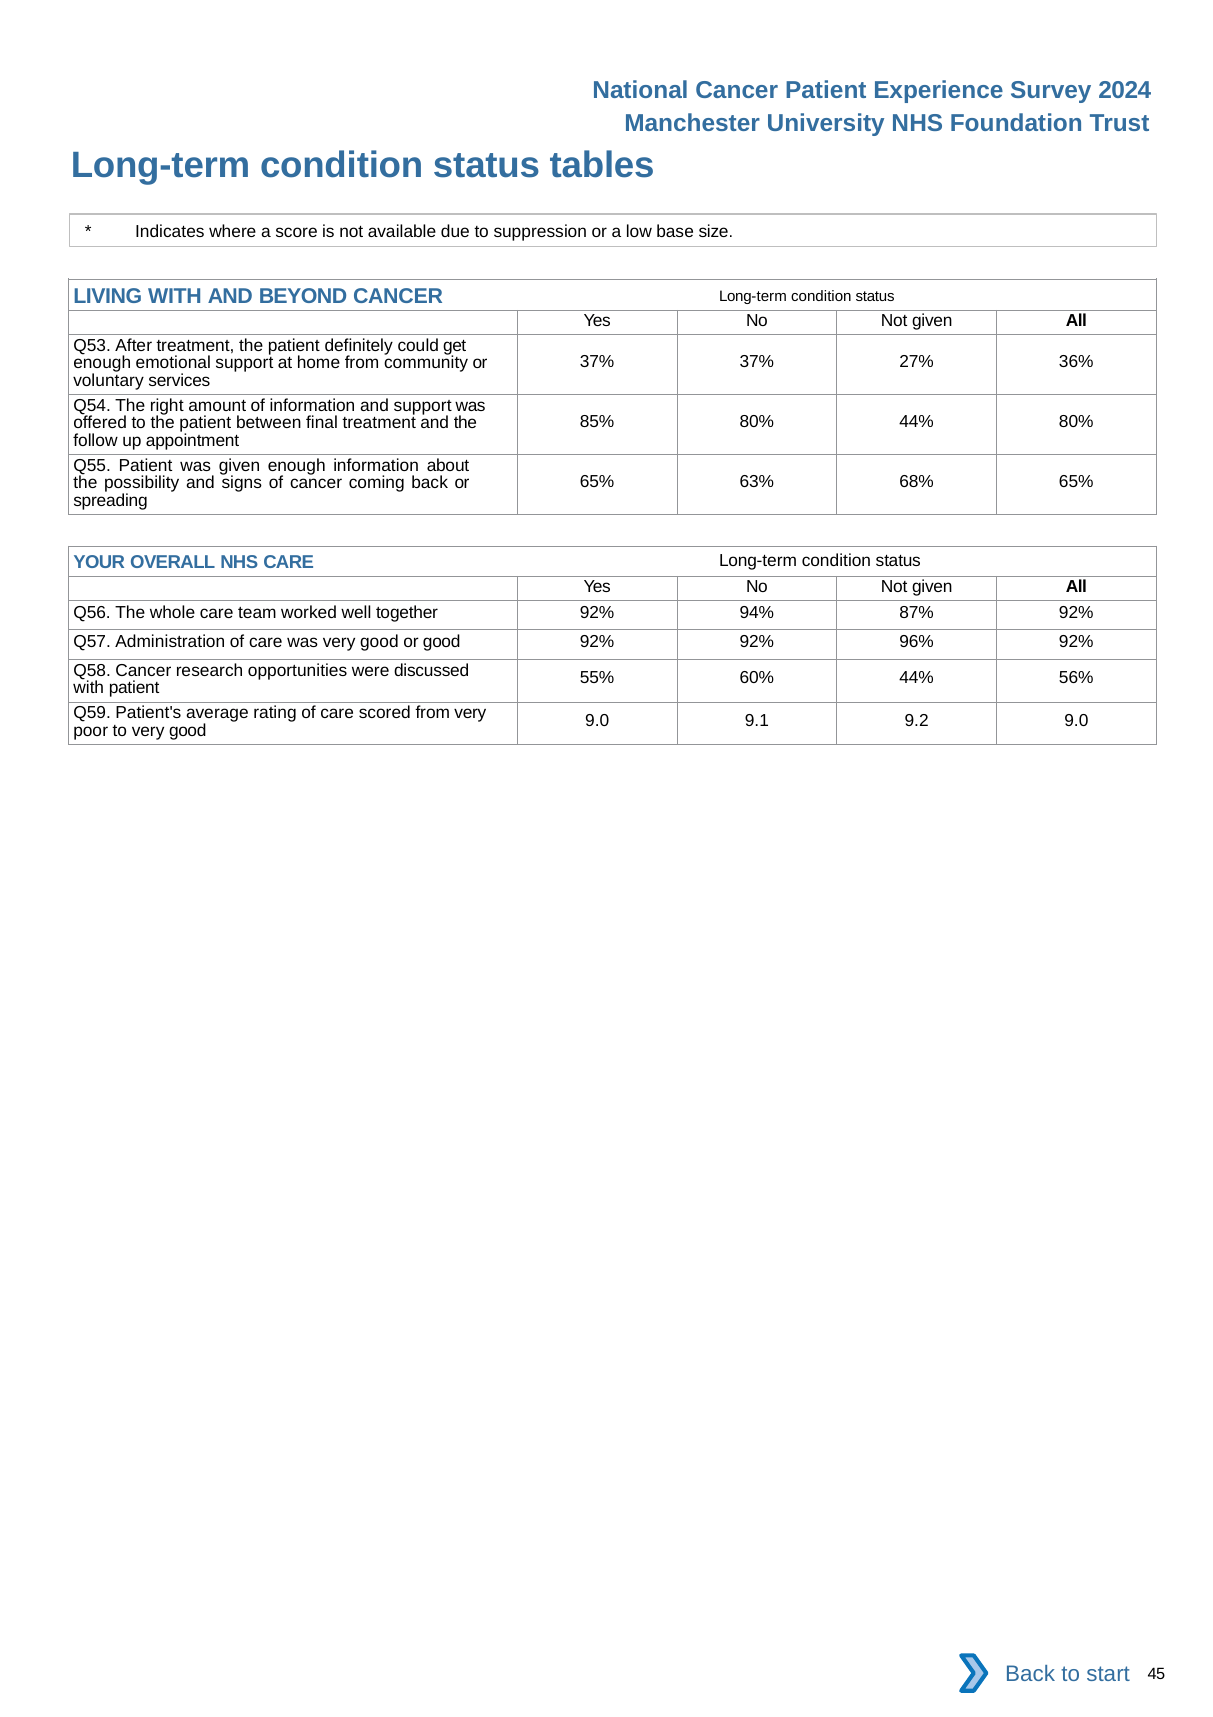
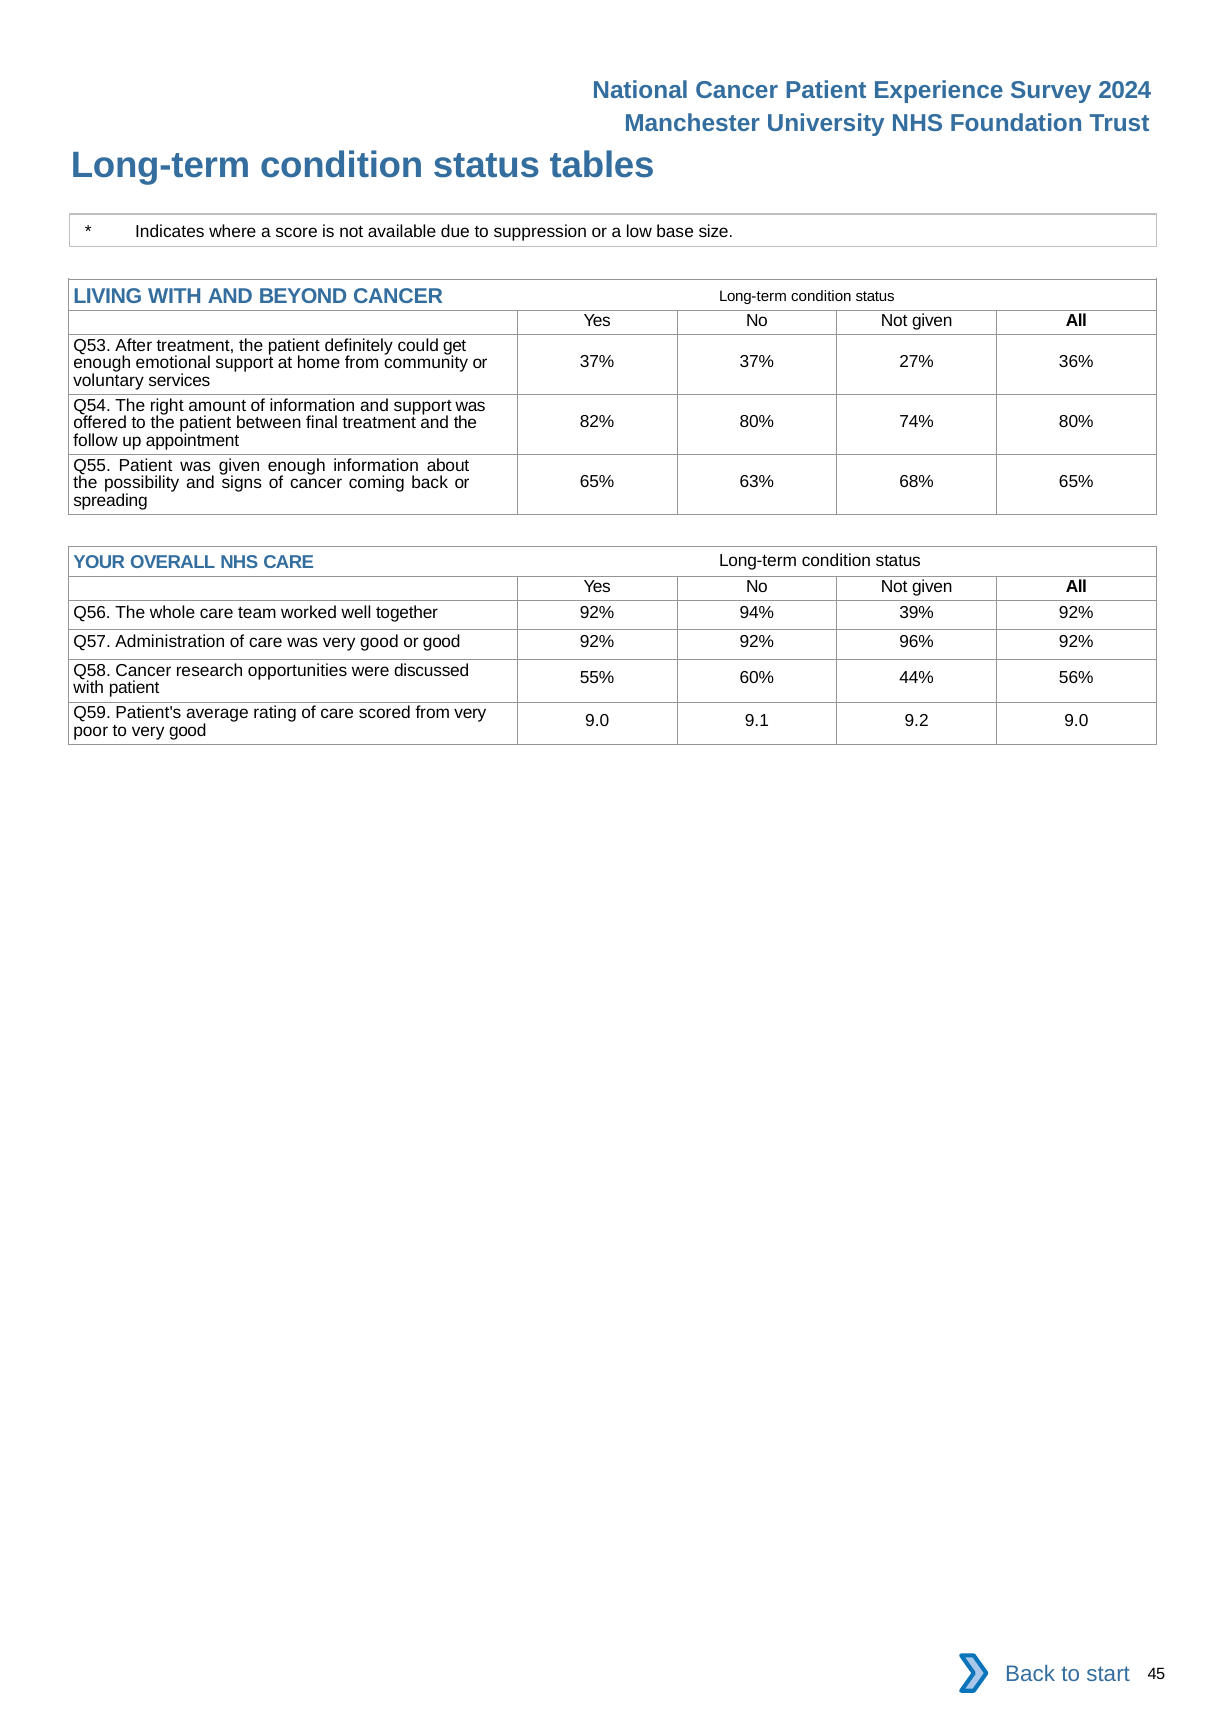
85%: 85% -> 82%
80% 44%: 44% -> 74%
87%: 87% -> 39%
